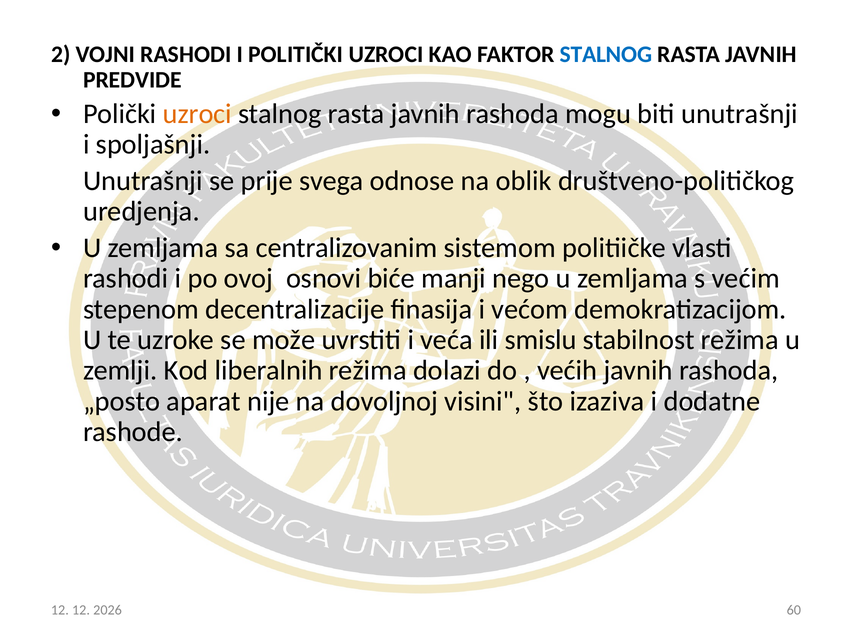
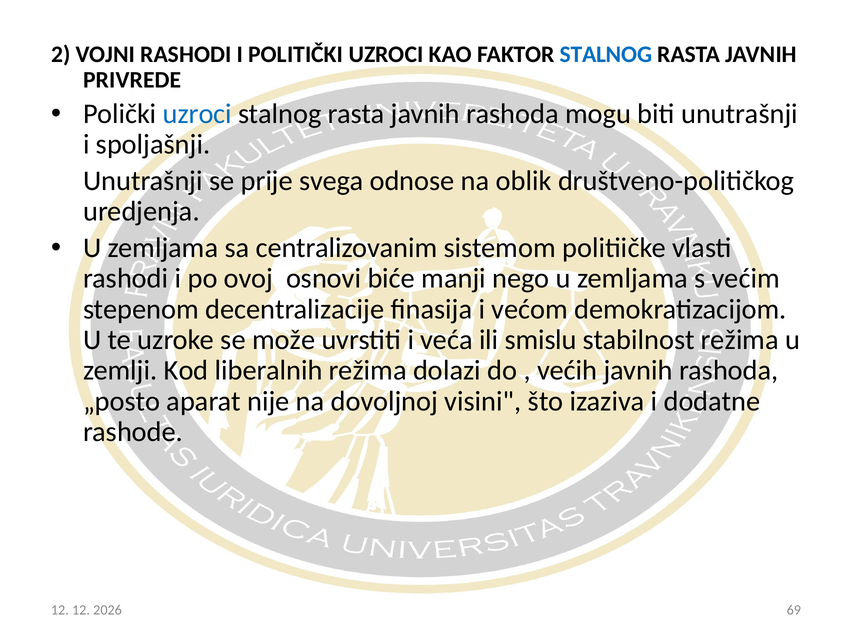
PREDVIDE: PREDVIDE -> PRIVREDE
uzroci at (197, 114) colour: orange -> blue
60: 60 -> 69
